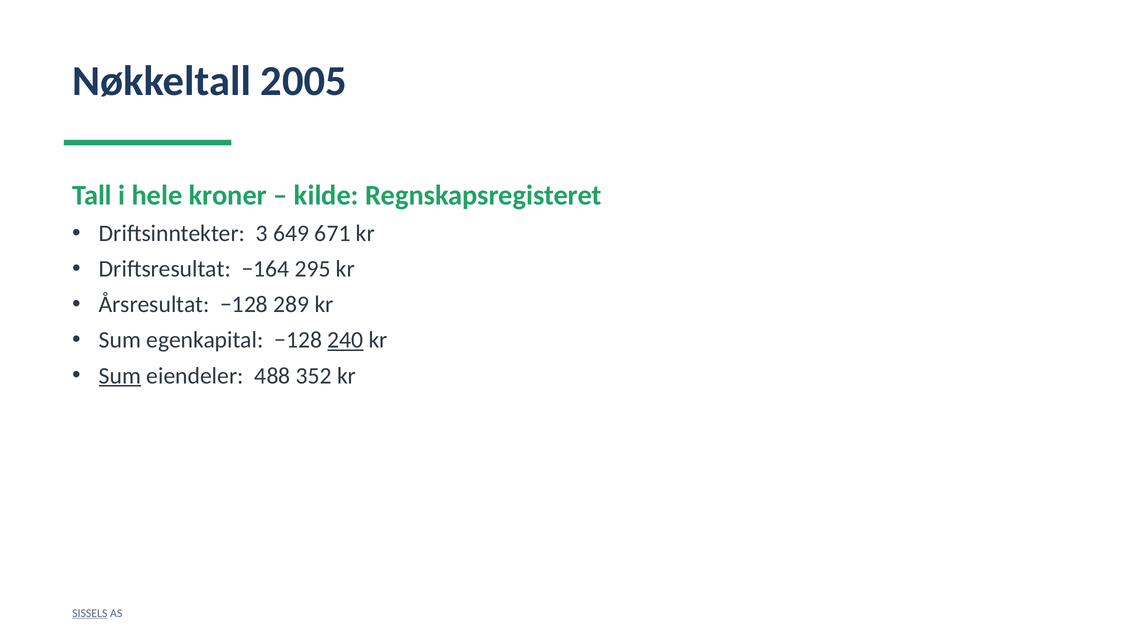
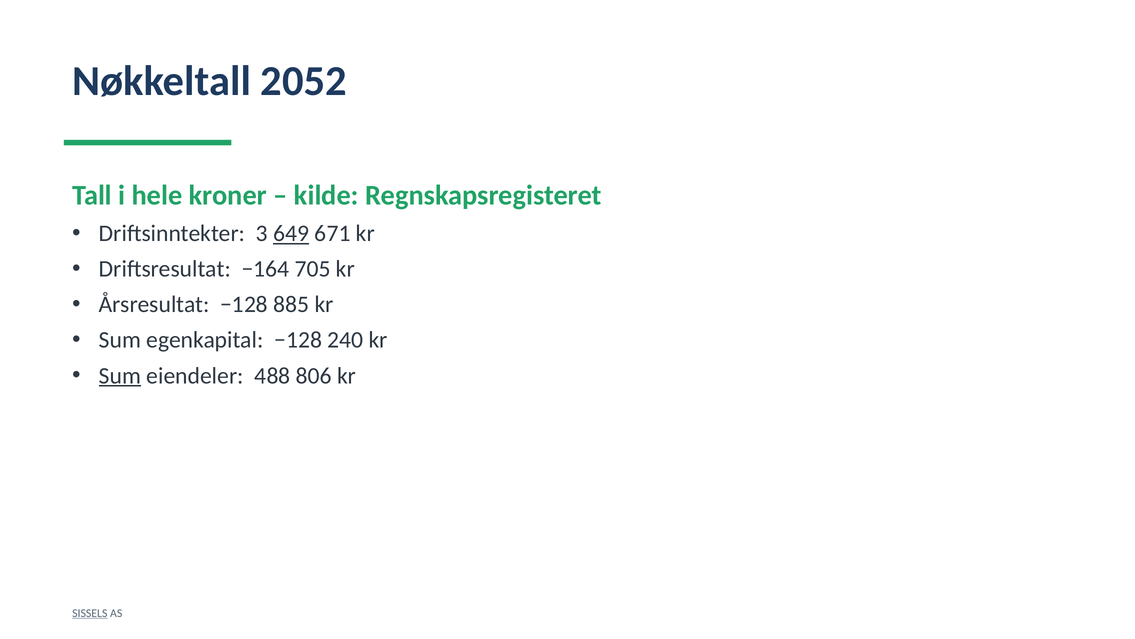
2005: 2005 -> 2052
649 underline: none -> present
295: 295 -> 705
289: 289 -> 885
240 underline: present -> none
352: 352 -> 806
